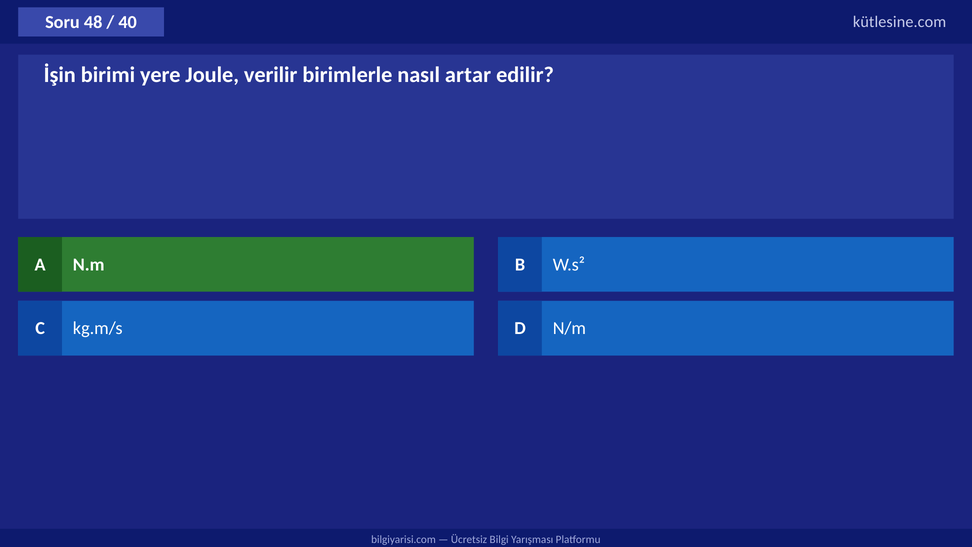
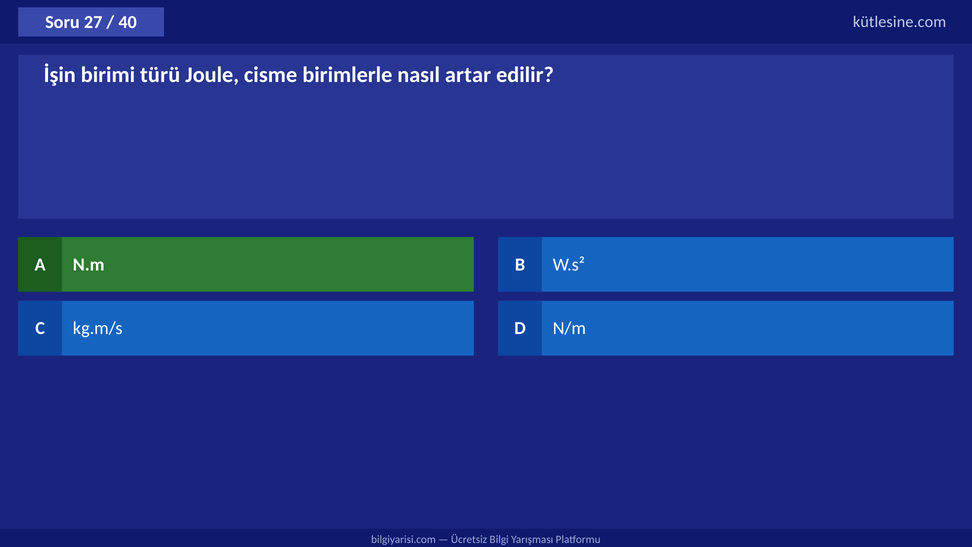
48: 48 -> 27
yere: yere -> türü
verilir: verilir -> cisme
